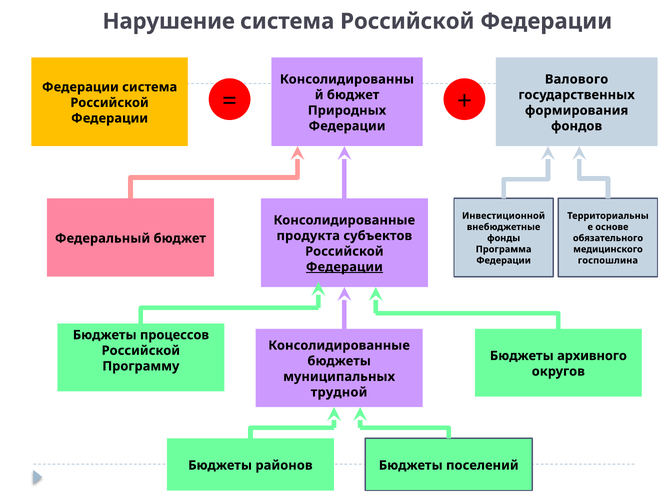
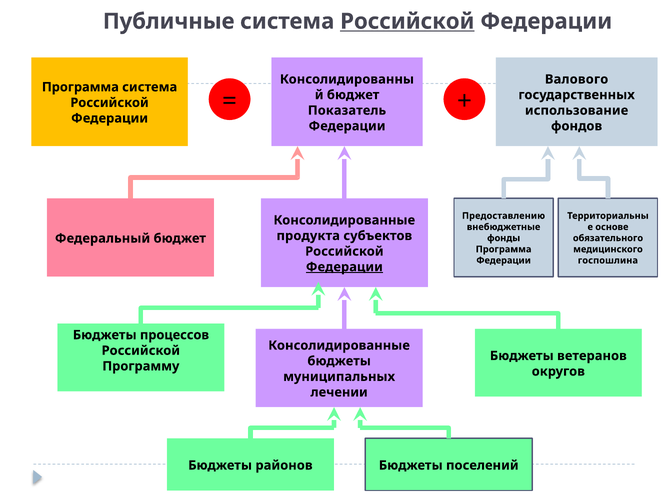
Нарушение: Нарушение -> Публичные
Российской at (407, 21) underline: none -> present
Федерации at (80, 87): Федерации -> Программа
Природных: Природных -> Показатель
формирования: формирования -> использование
Инвестиционной: Инвестиционной -> Предоставлению
архивного: архивного -> ветеранов
трудной: трудной -> лечении
